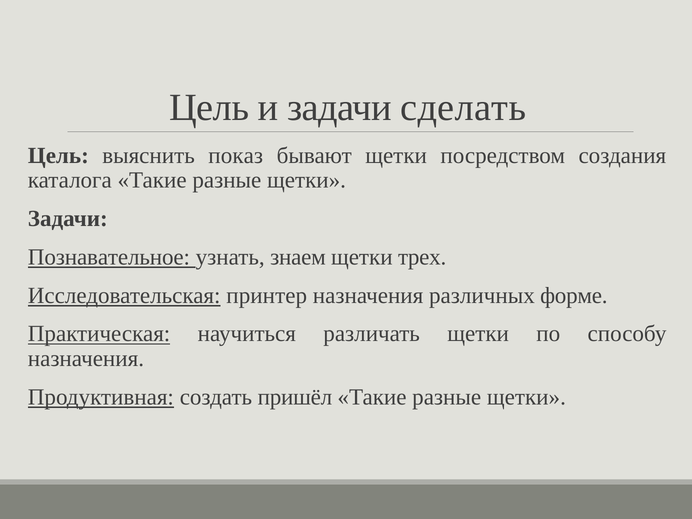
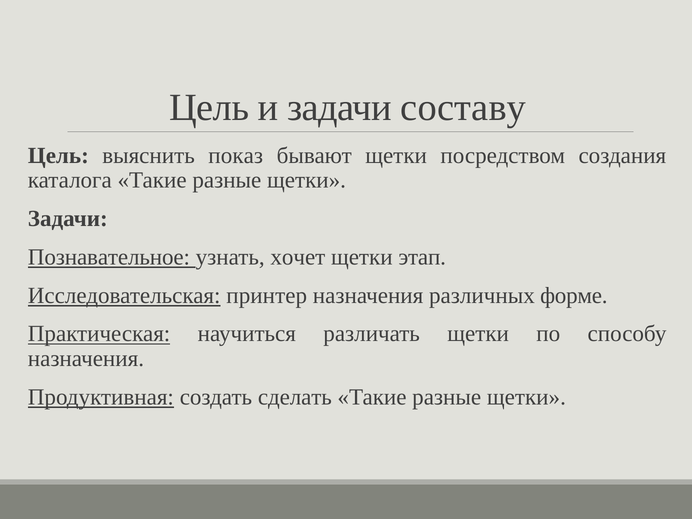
сделать: сделать -> составу
знаем: знаем -> хочет
трех: трех -> этап
пришёл: пришёл -> сделать
